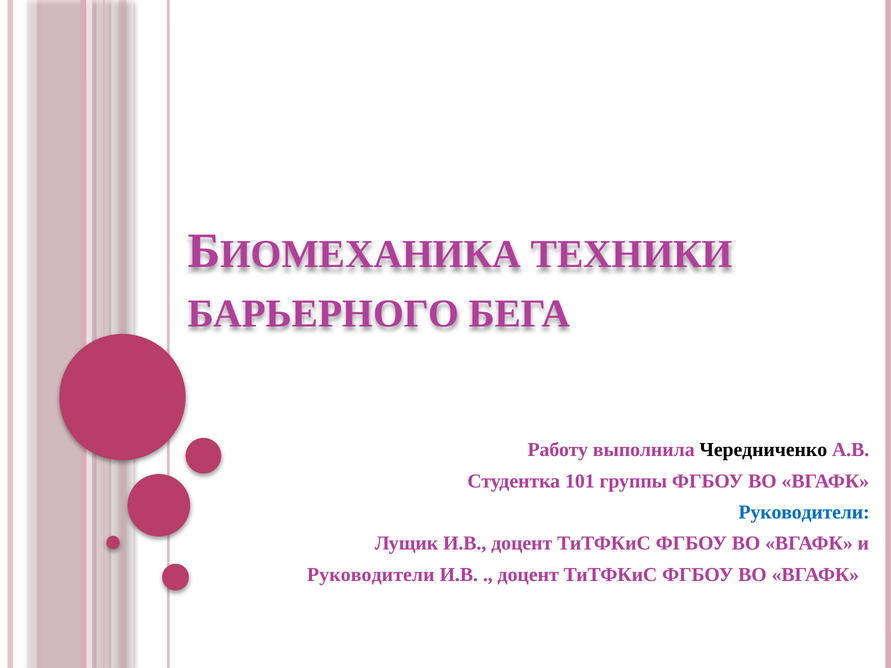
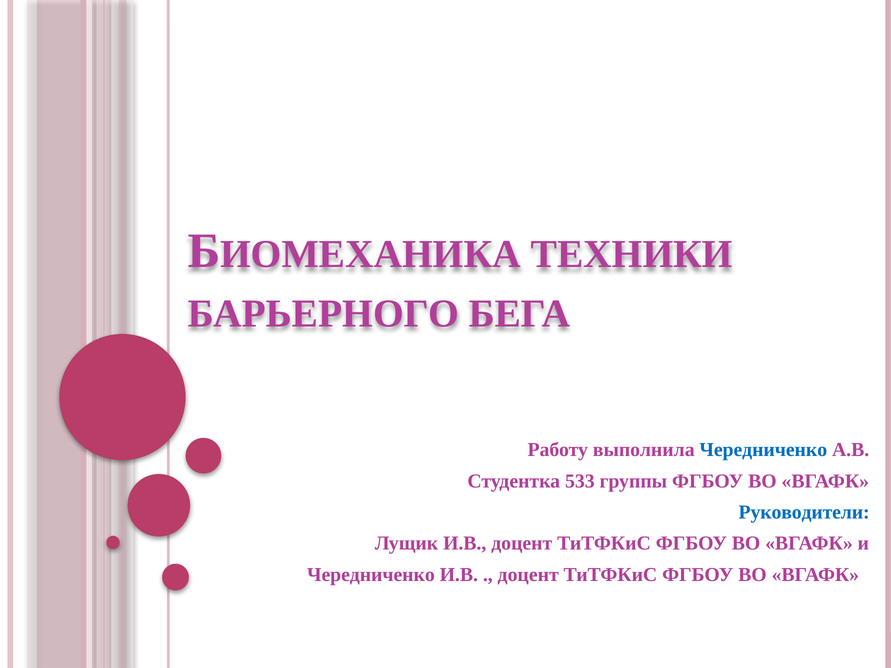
Чередниченко at (763, 450) colour: black -> blue
101: 101 -> 533
Руководители at (371, 575): Руководители -> Чередниченко
